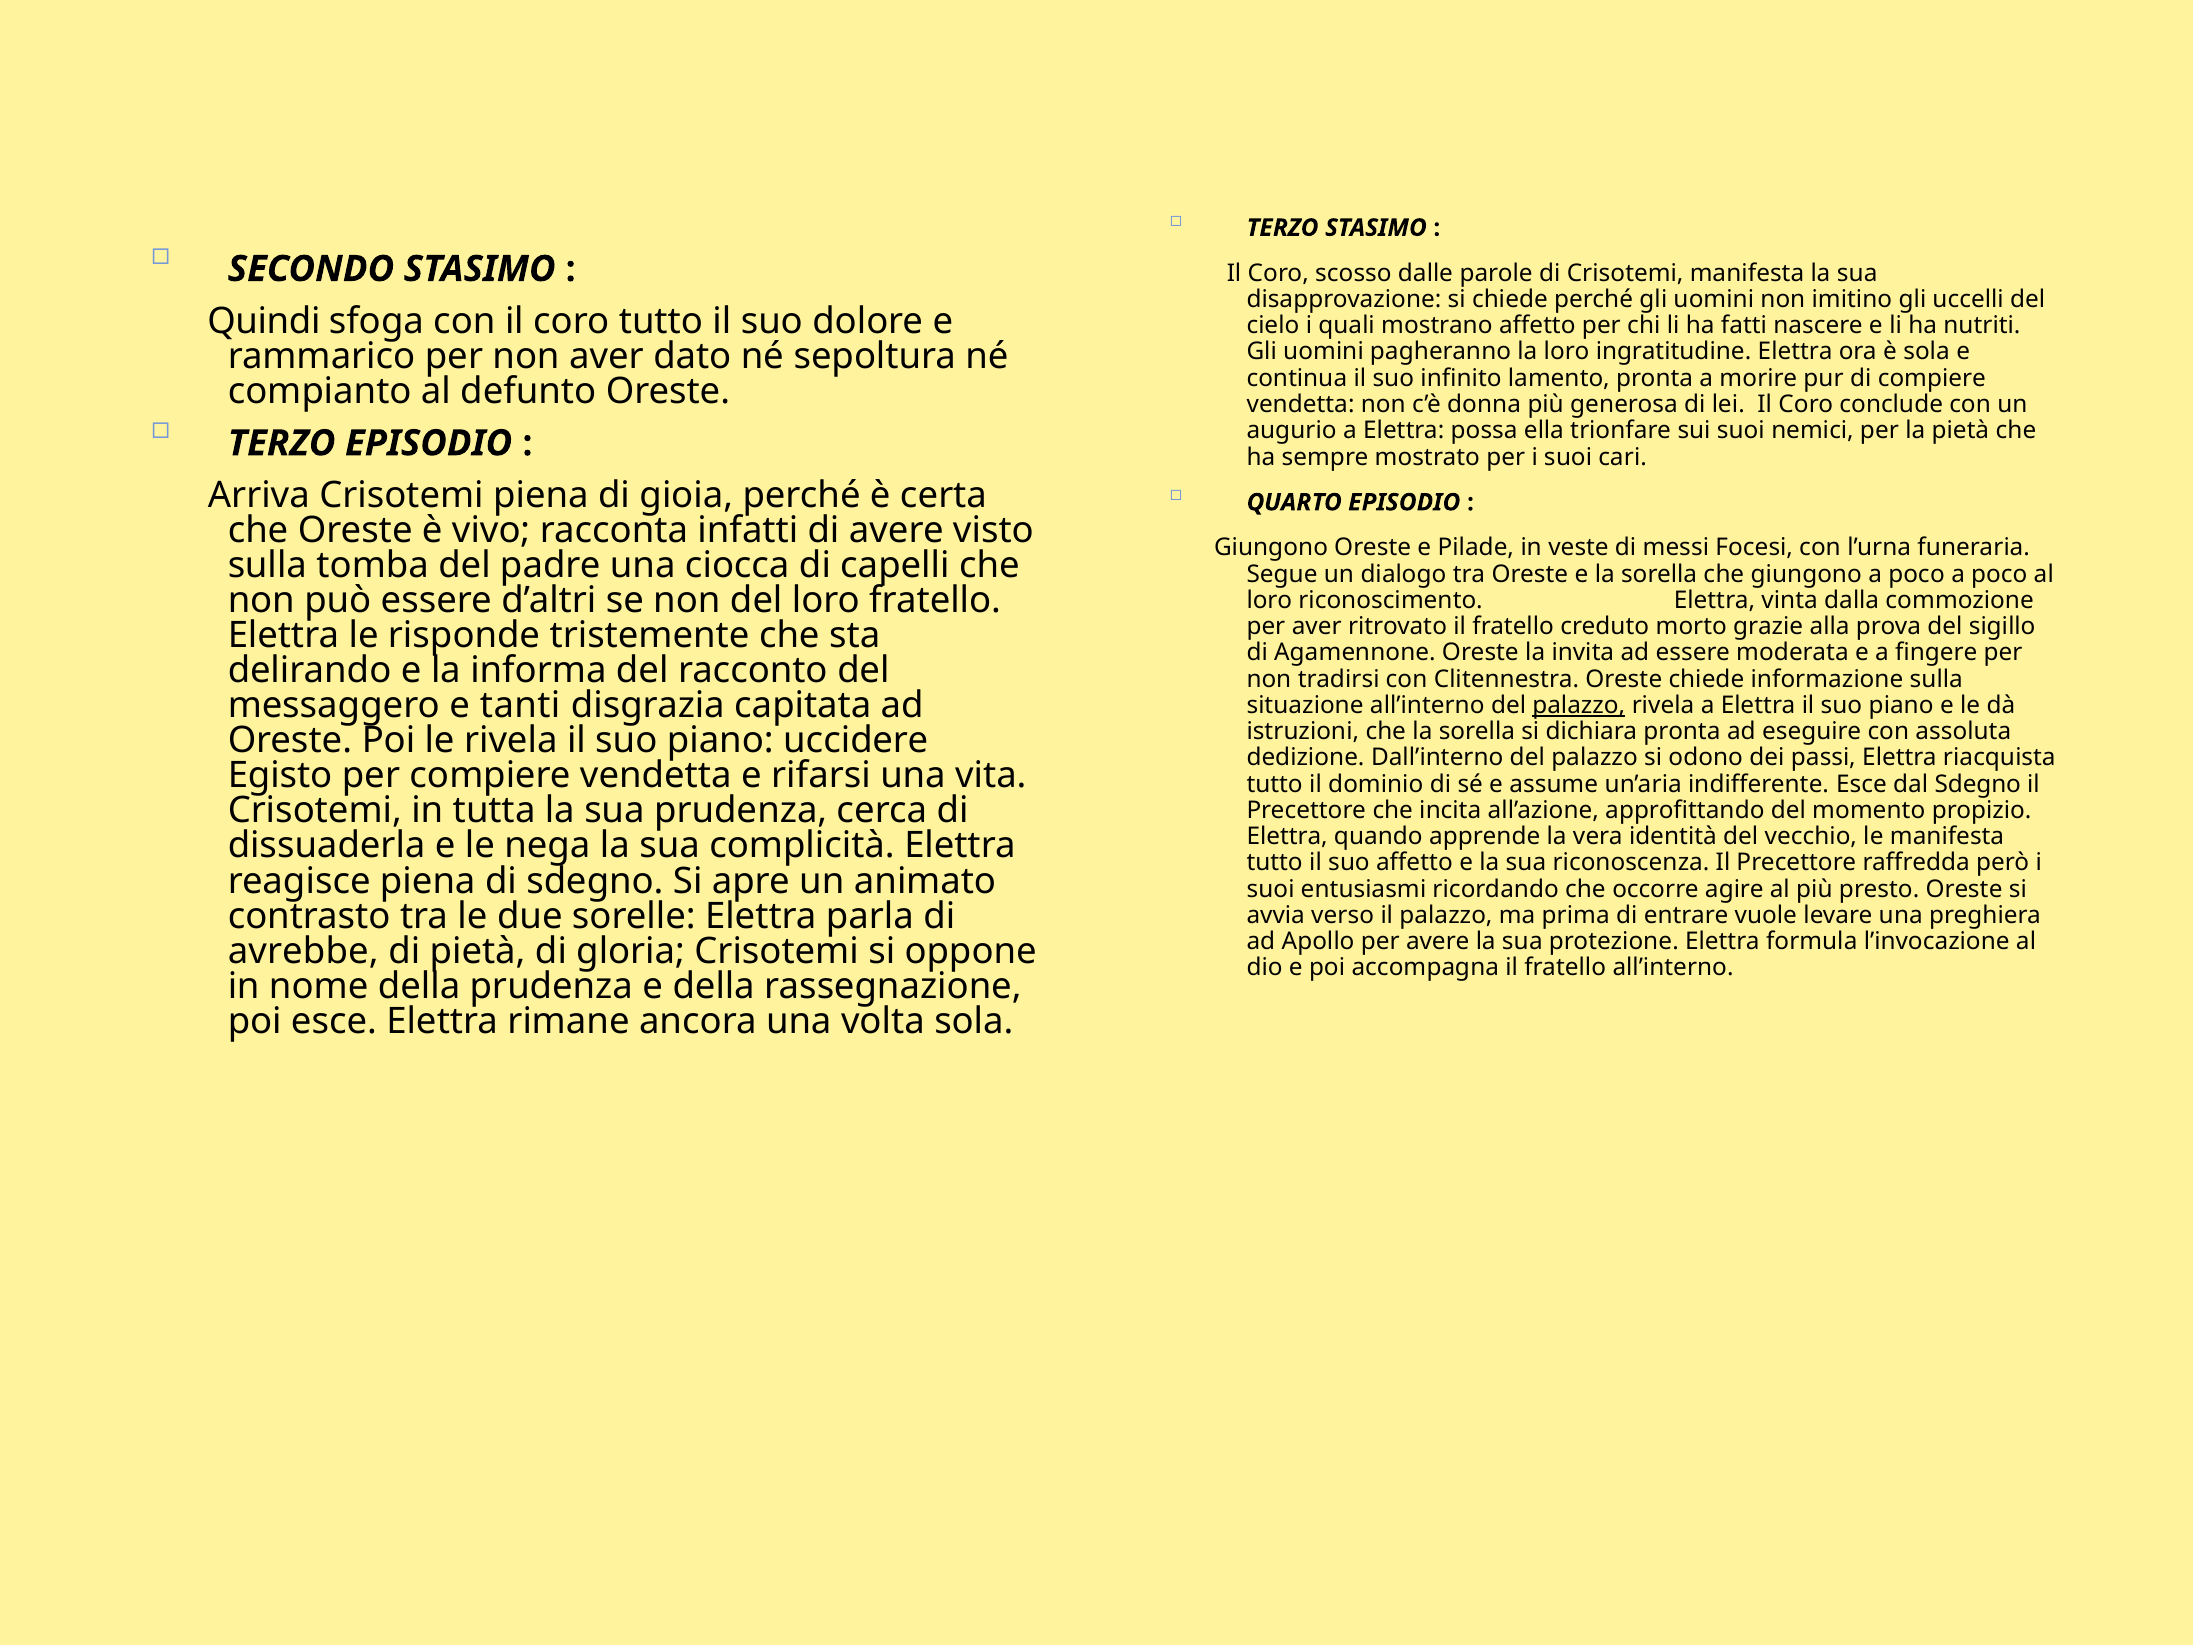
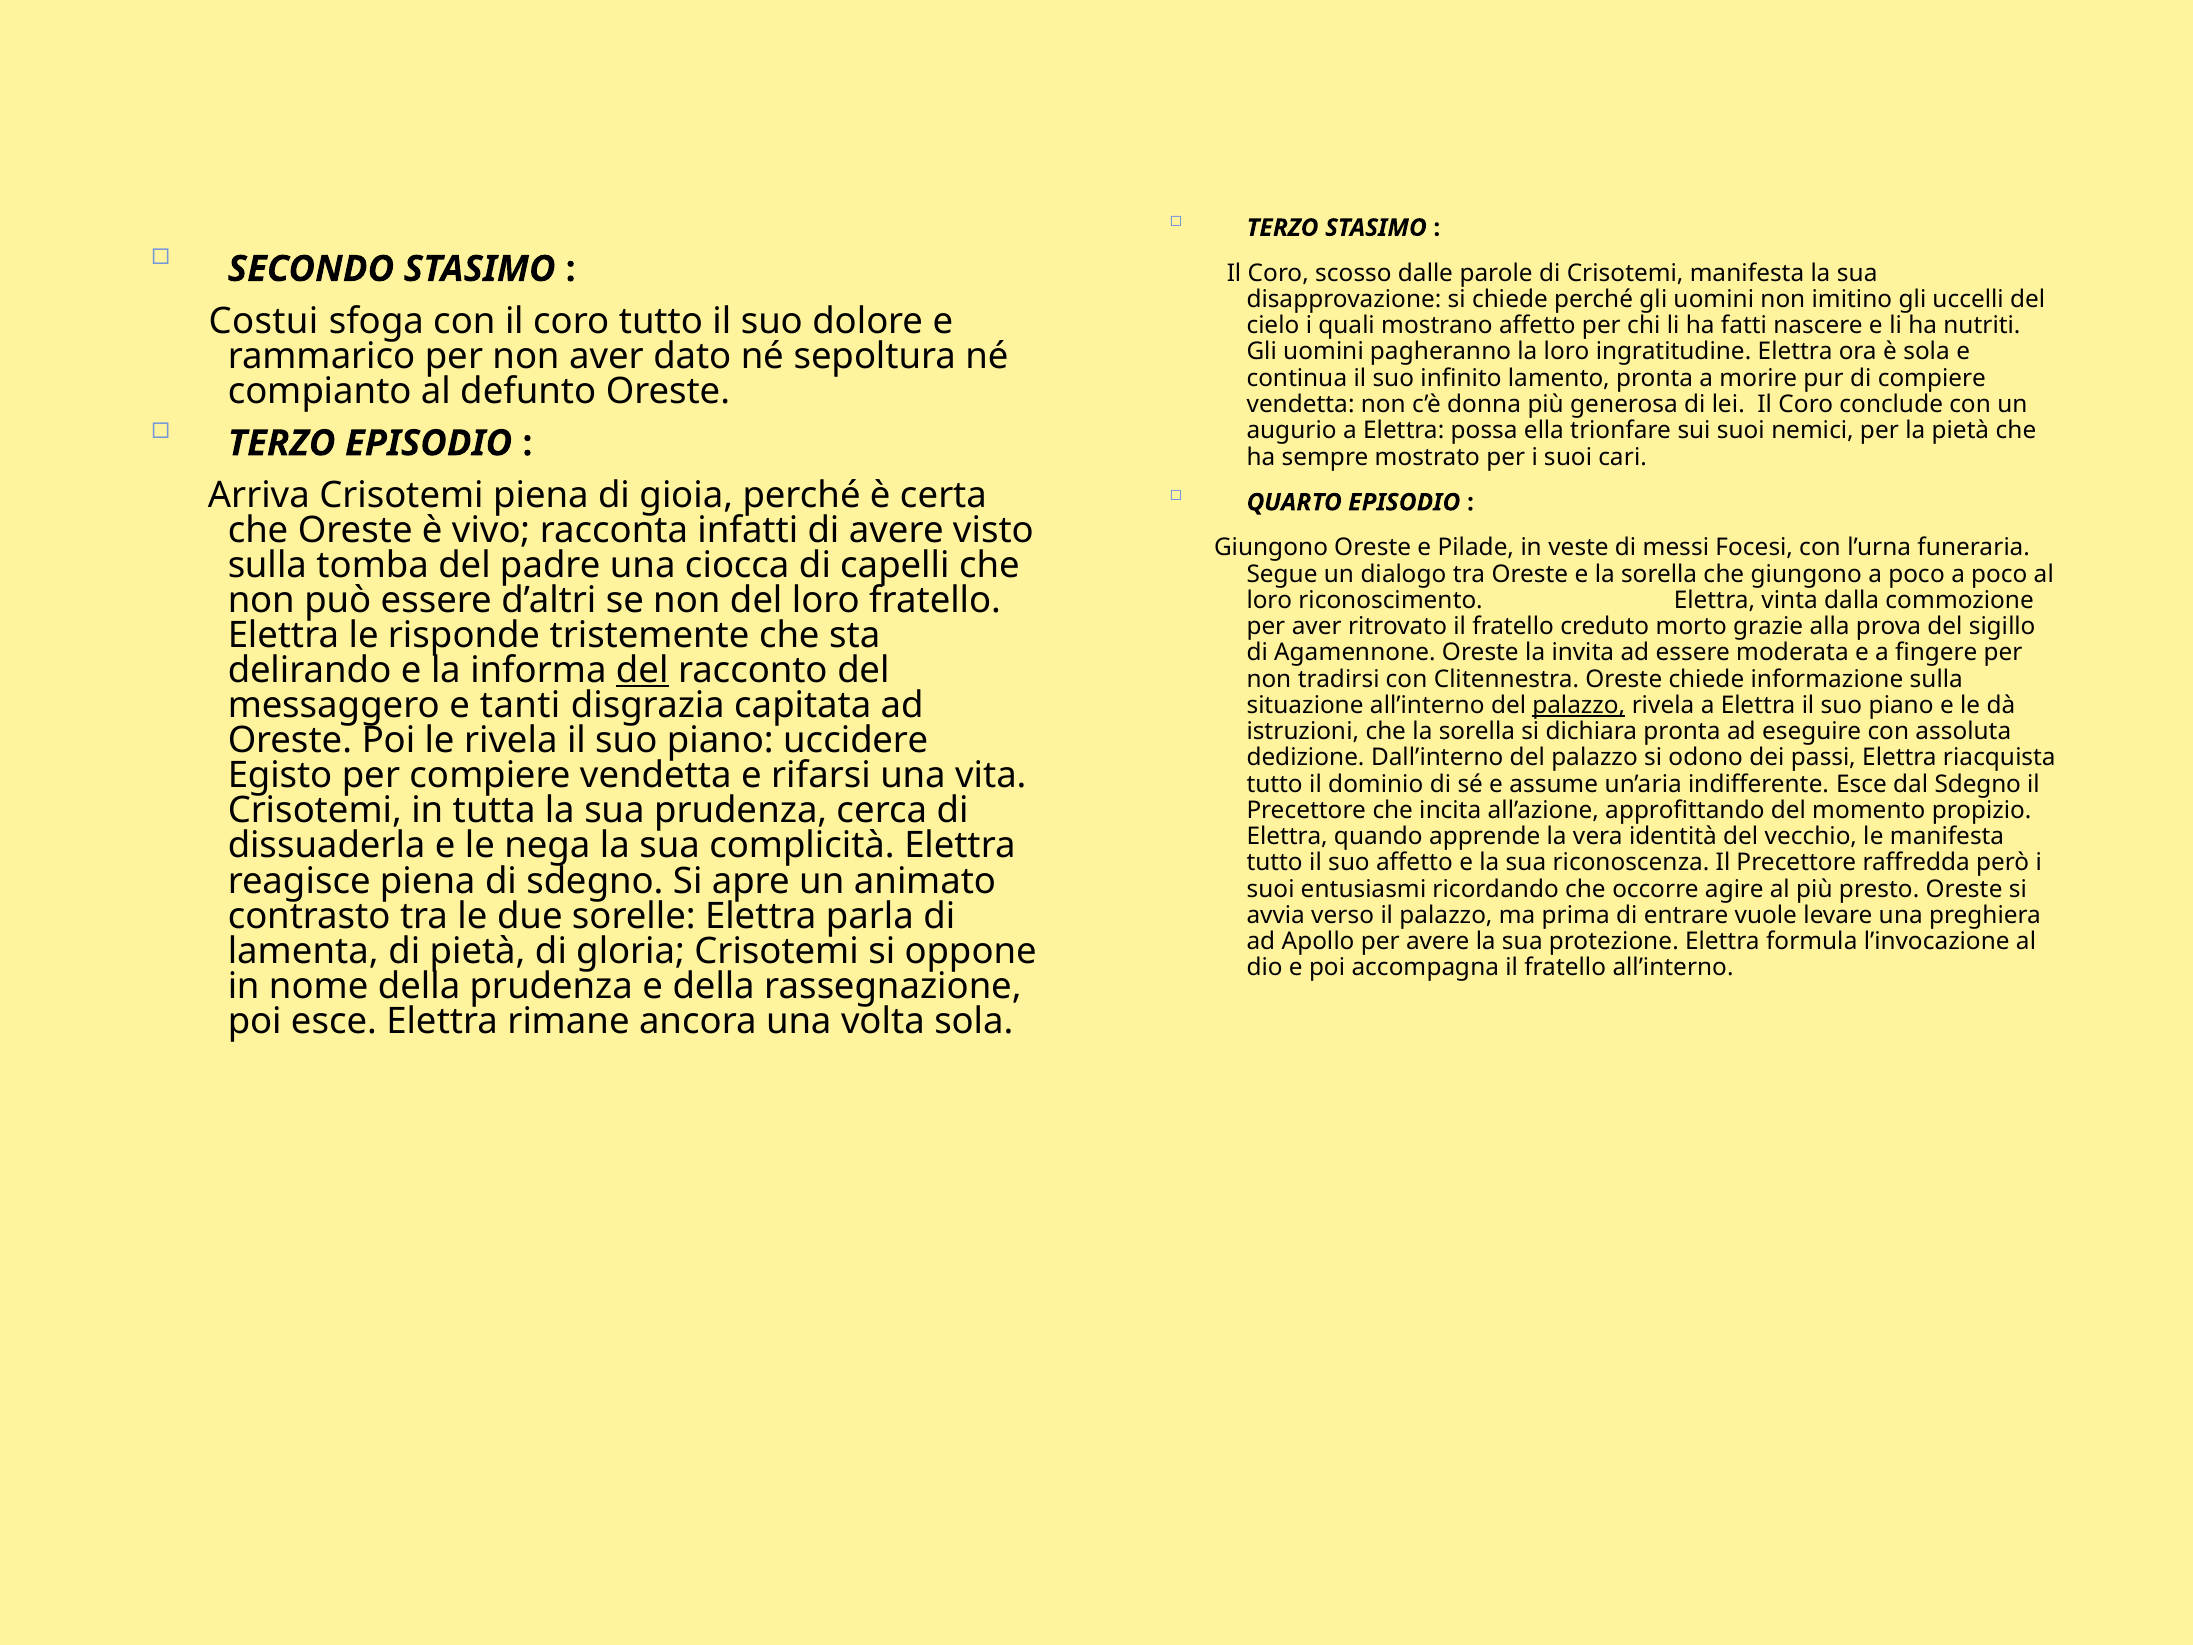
Quindi: Quindi -> Costui
del at (642, 671) underline: none -> present
avrebbe: avrebbe -> lamenta
